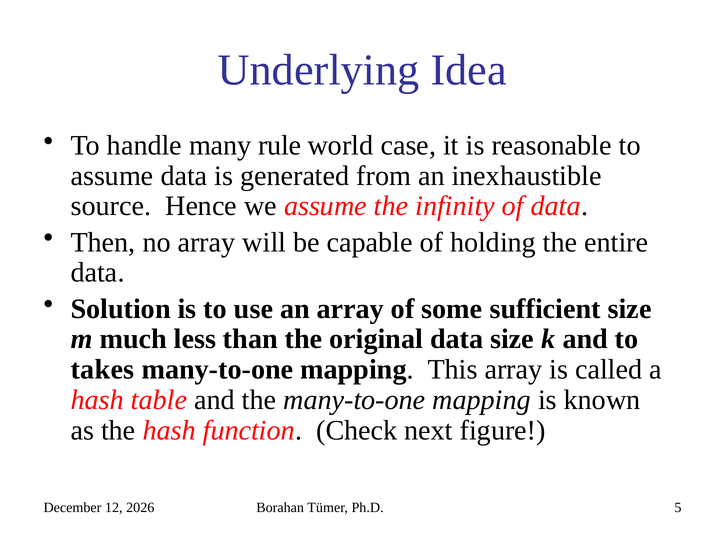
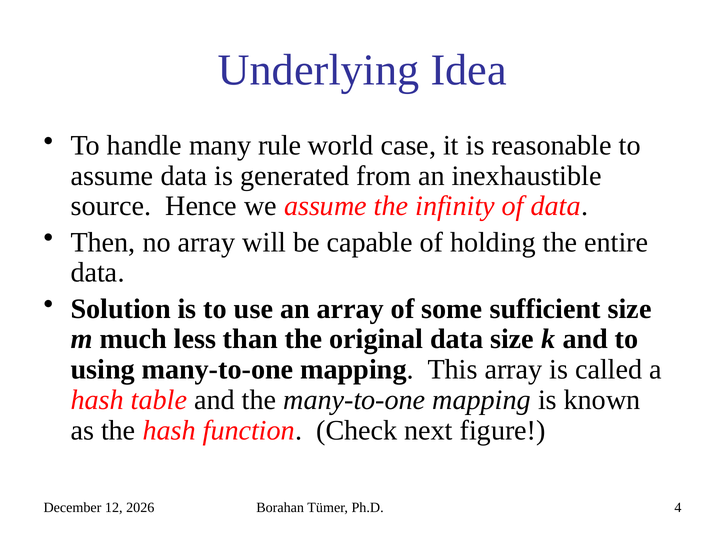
takes: takes -> using
5: 5 -> 4
